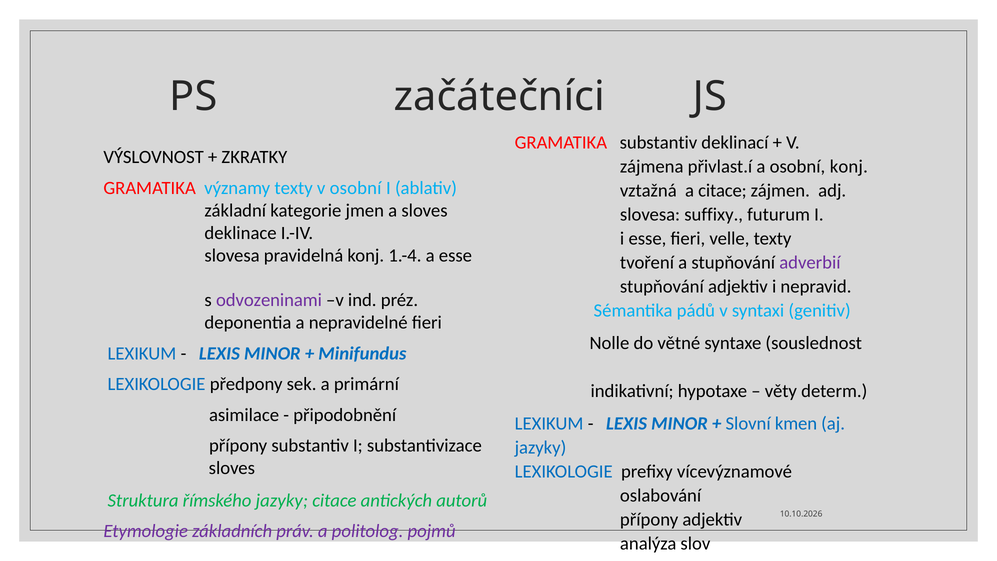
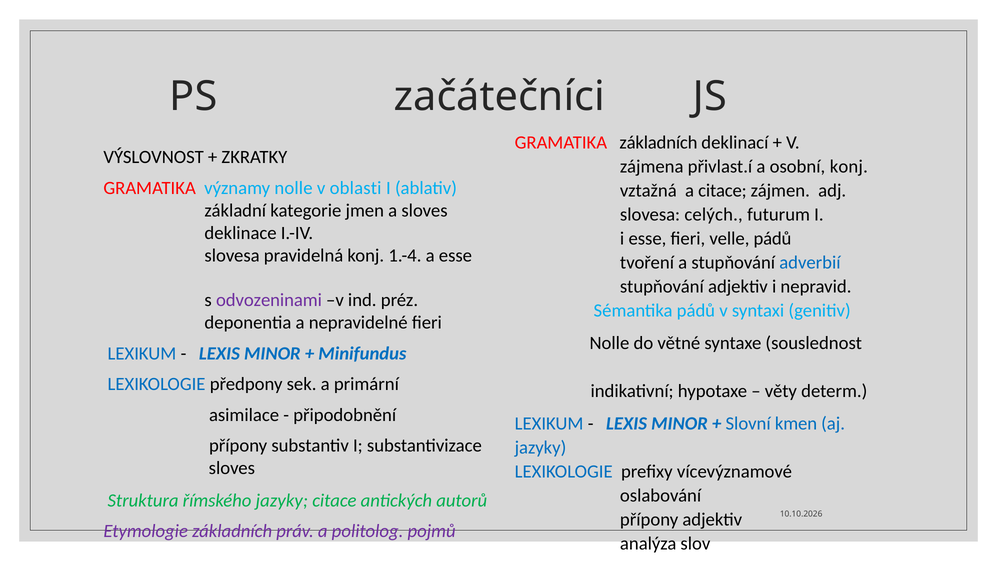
GRAMATIKA substantiv: substantiv -> základních
významy texty: texty -> nolle
v osobní: osobní -> oblasti
suffixy: suffixy -> celých
velle texty: texty -> pádů
adverbií colour: purple -> blue
